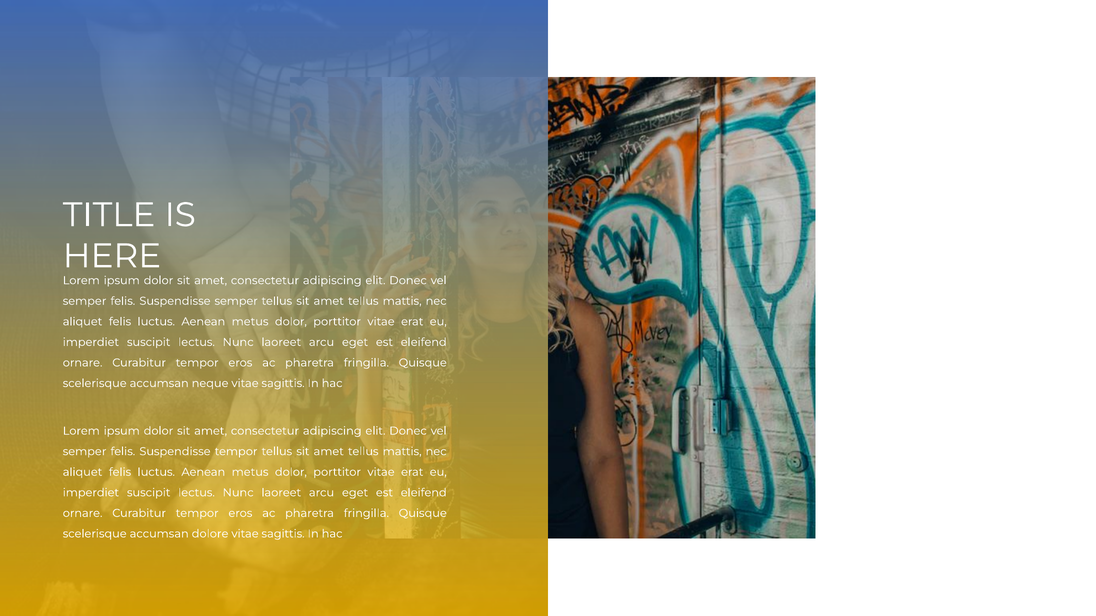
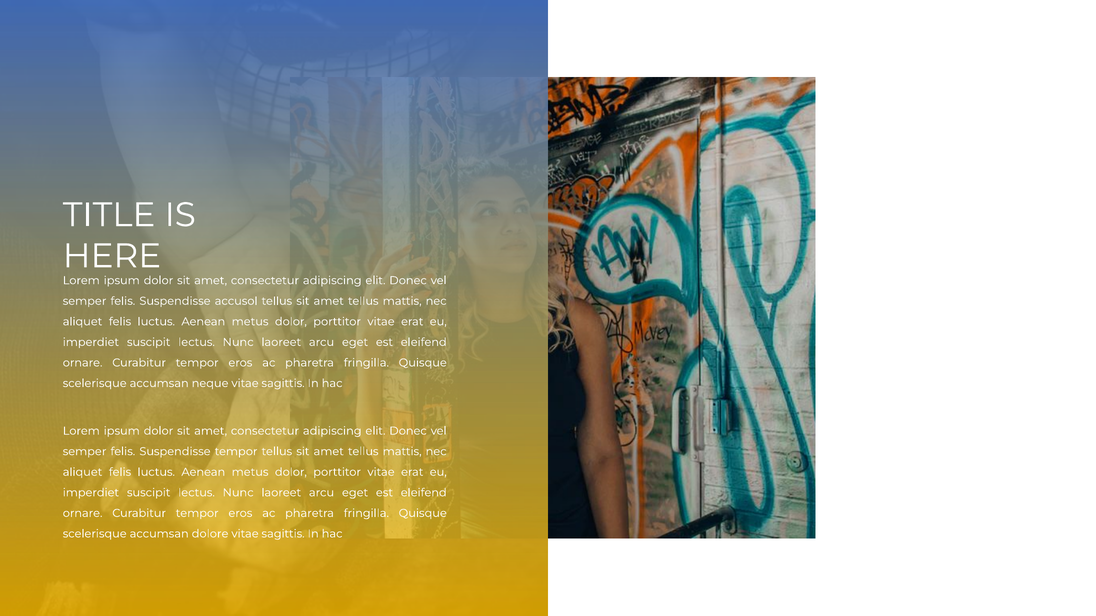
Suspendisse semper: semper -> accusol
